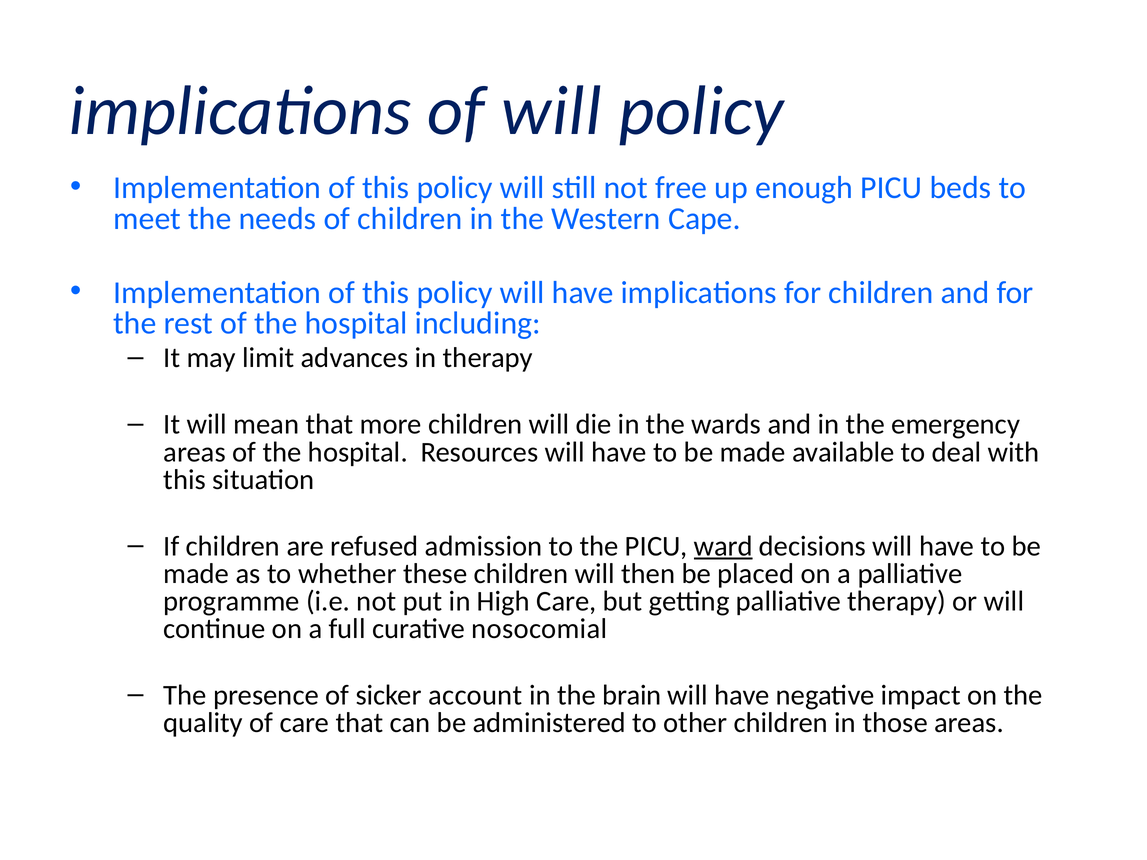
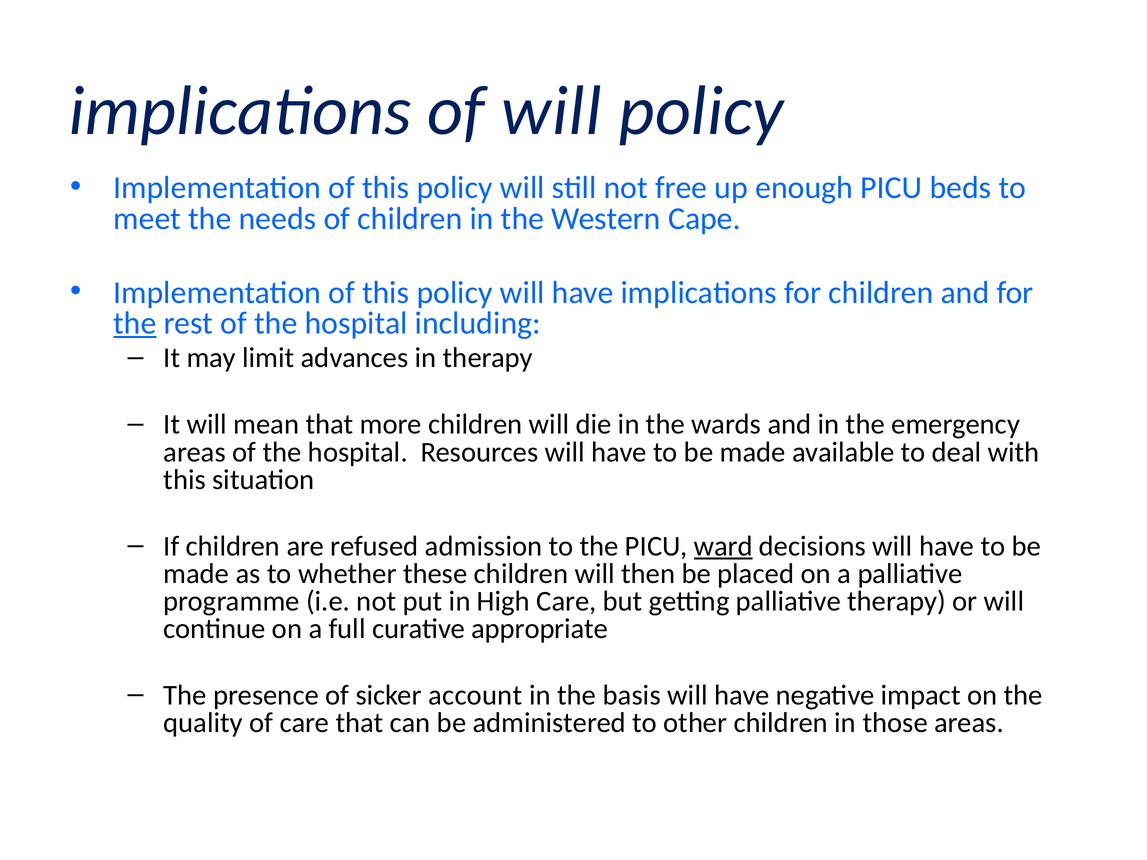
the at (135, 323) underline: none -> present
nosocomial: nosocomial -> appropriate
brain: brain -> basis
